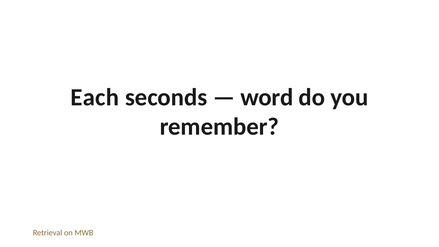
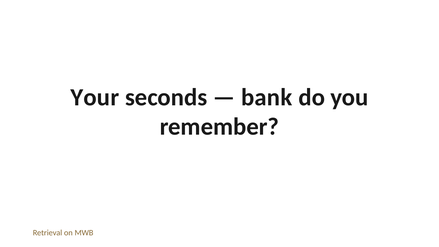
Each: Each -> Your
word: word -> bank
